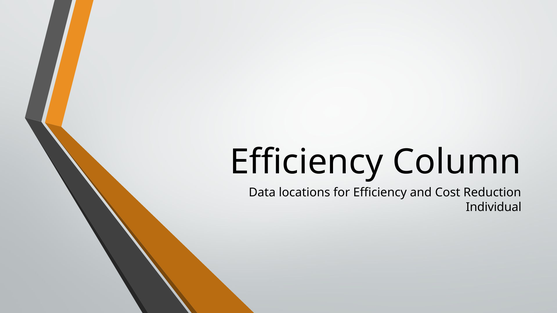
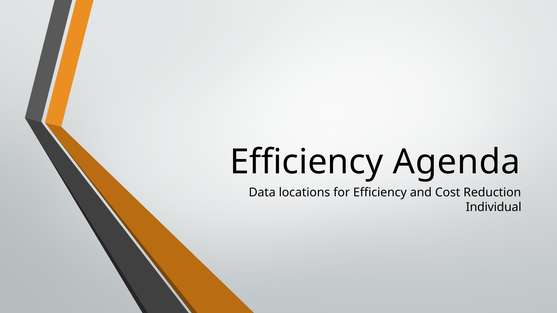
Column: Column -> Agenda
